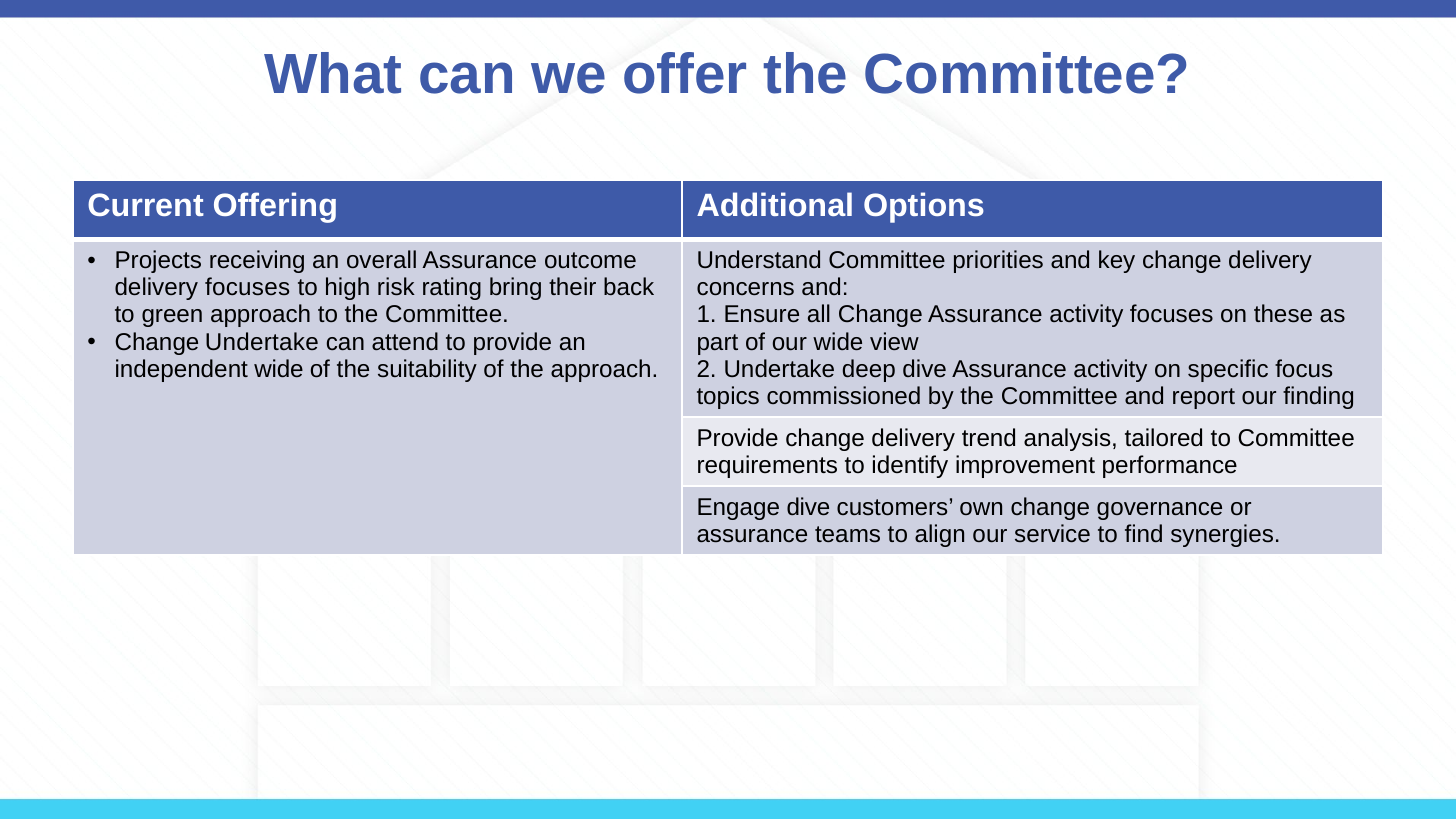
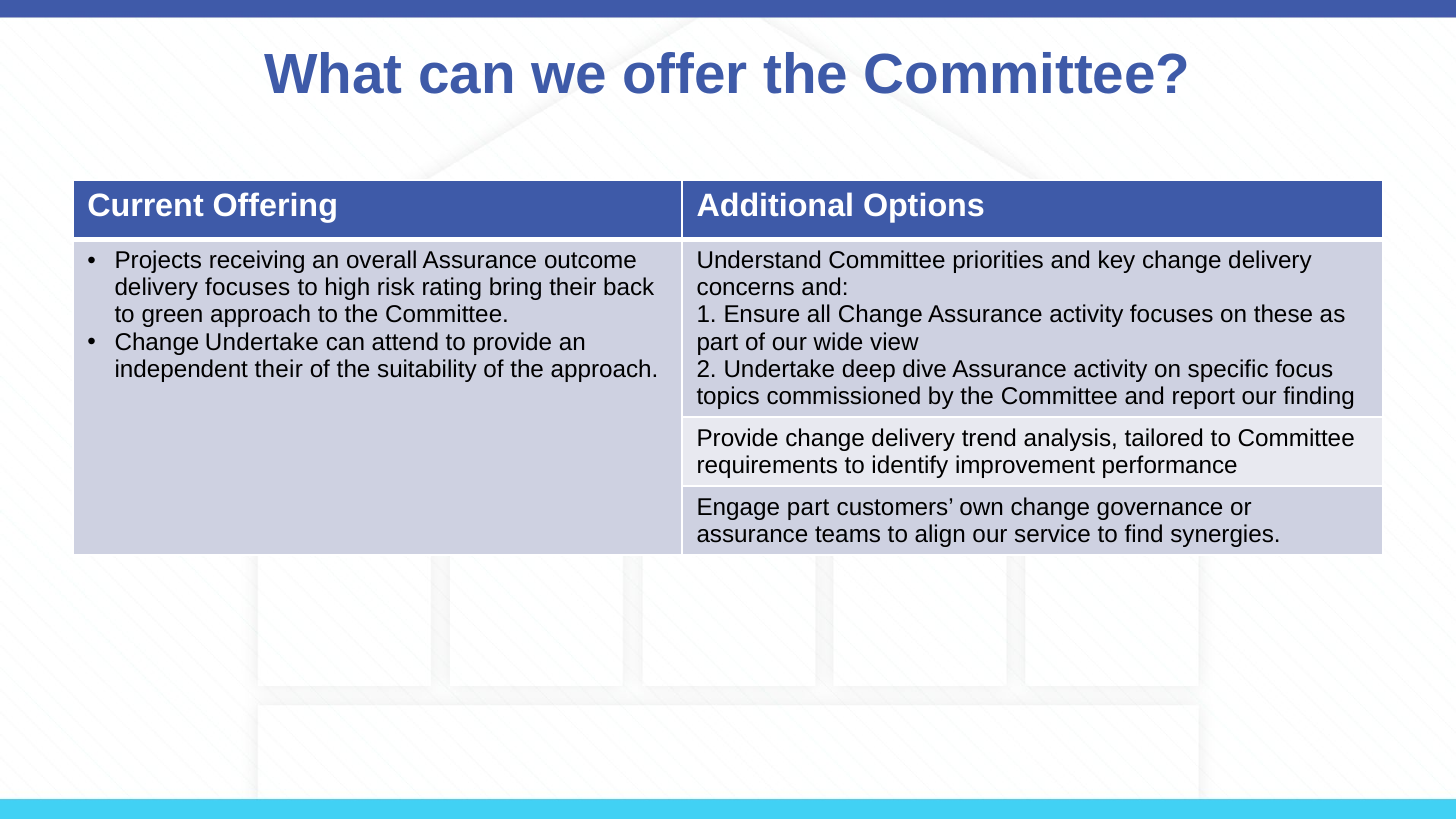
independent wide: wide -> their
Engage dive: dive -> part
